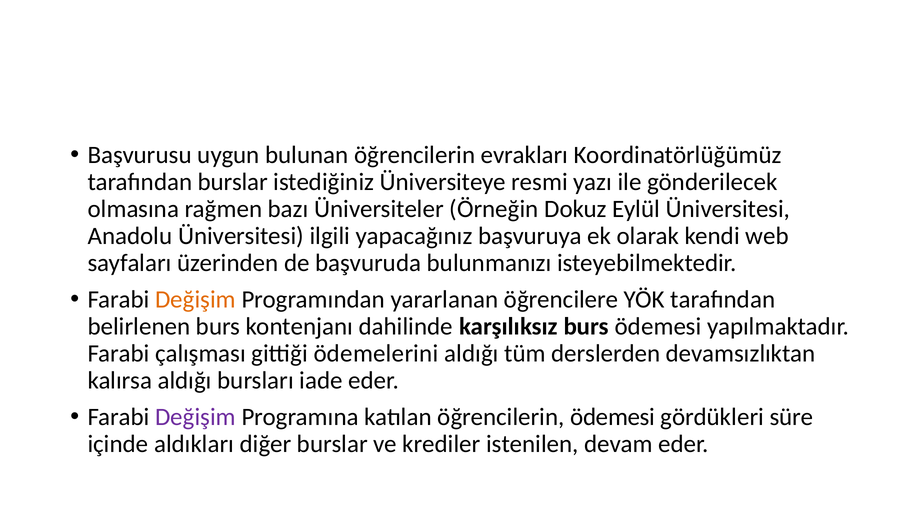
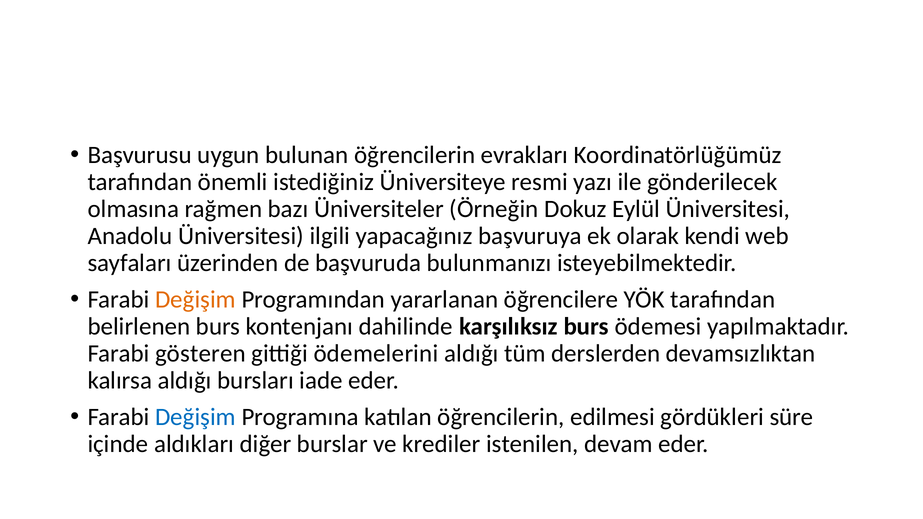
tarafından burslar: burslar -> önemli
çalışması: çalışması -> gösteren
Değişim at (195, 417) colour: purple -> blue
öğrencilerin ödemesi: ödemesi -> edilmesi
